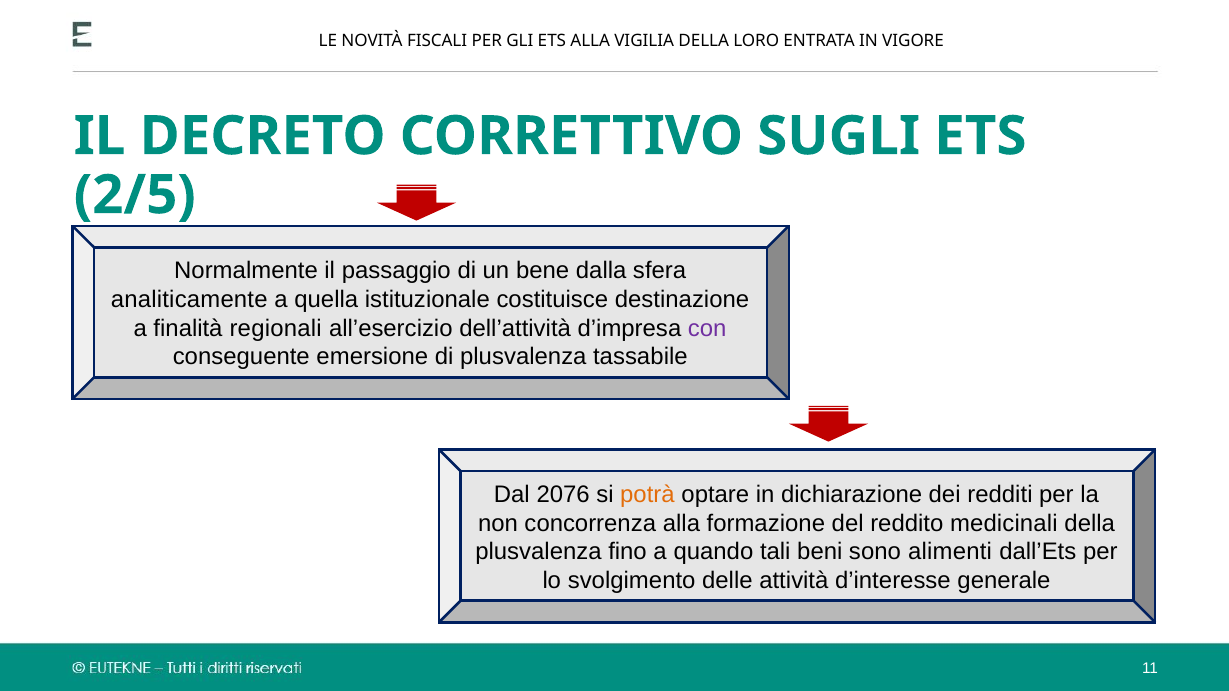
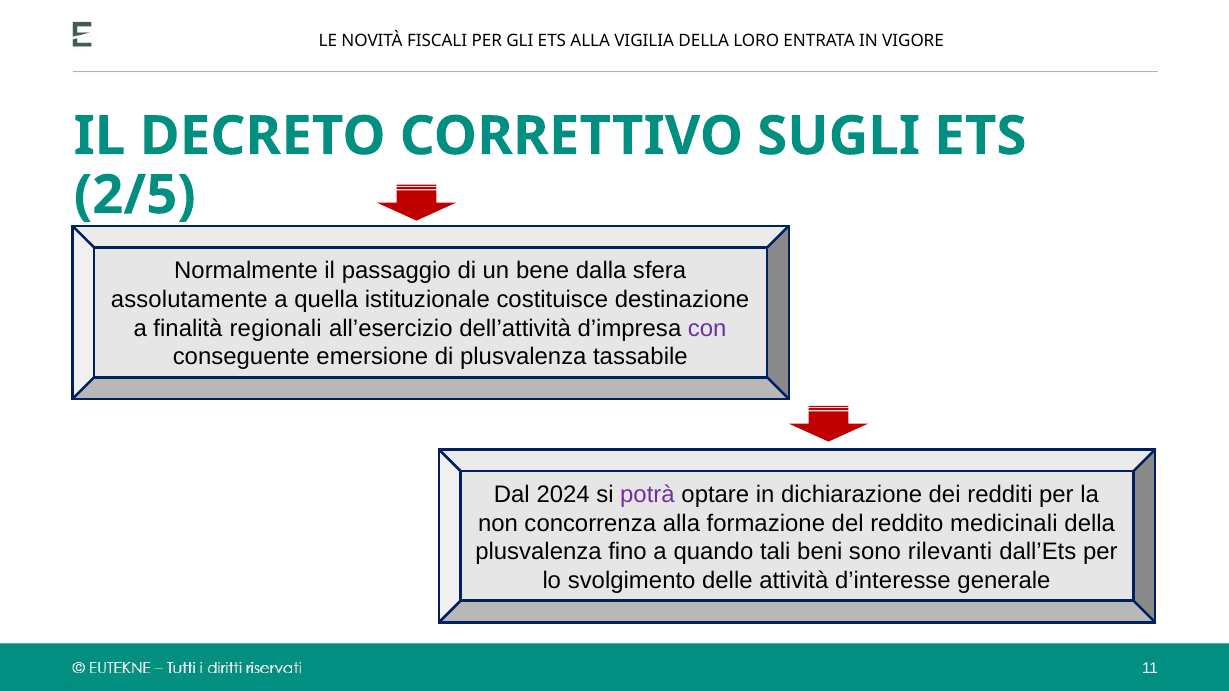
analiticamente: analiticamente -> assolutamente
2076: 2076 -> 2024
potrà colour: orange -> purple
alimenti: alimenti -> rilevanti
